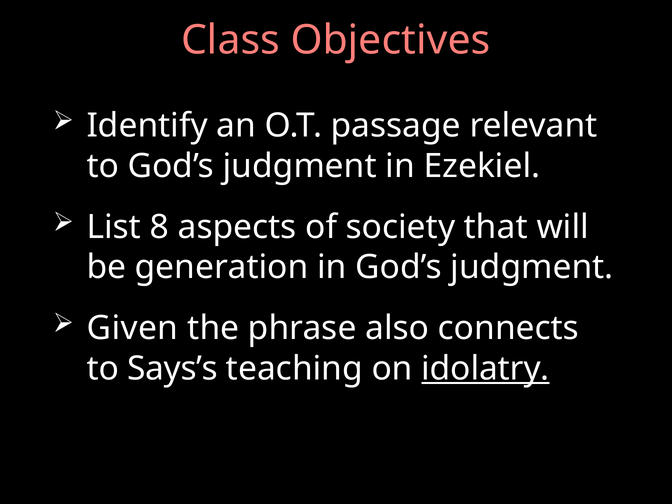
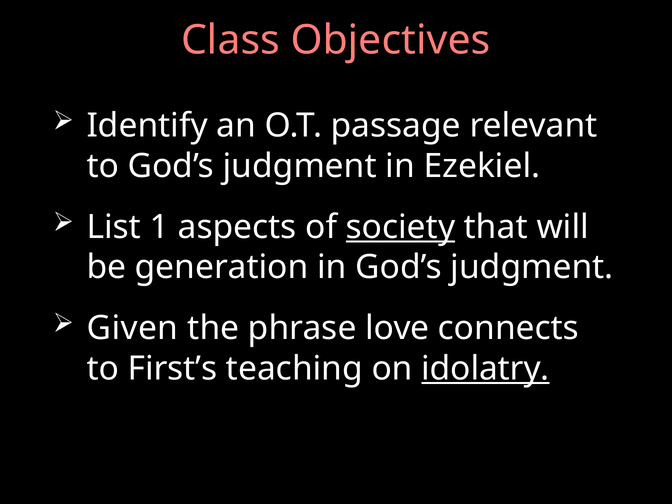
8: 8 -> 1
society underline: none -> present
also: also -> love
Says’s: Says’s -> First’s
